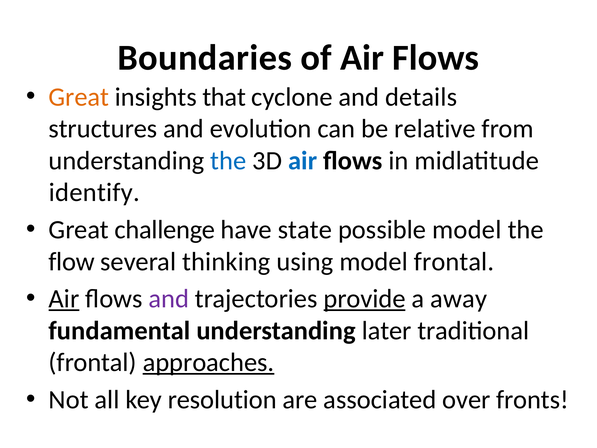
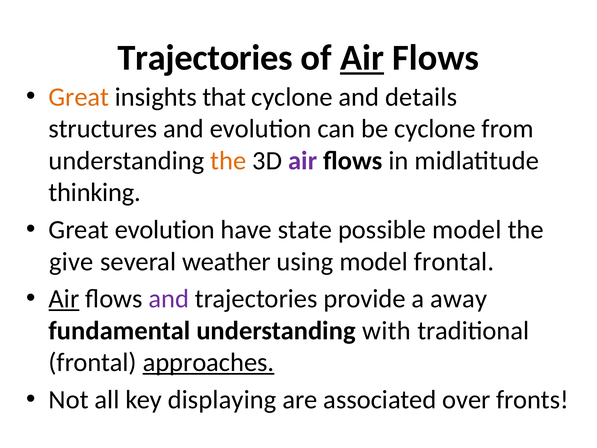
Boundaries at (205, 58): Boundaries -> Trajectories
Air at (362, 58) underline: none -> present
be relative: relative -> cyclone
the at (228, 161) colour: blue -> orange
air at (303, 161) colour: blue -> purple
identify: identify -> thinking
Great challenge: challenge -> evolution
flow: flow -> give
thinking: thinking -> weather
provide underline: present -> none
later: later -> with
resolution: resolution -> displaying
